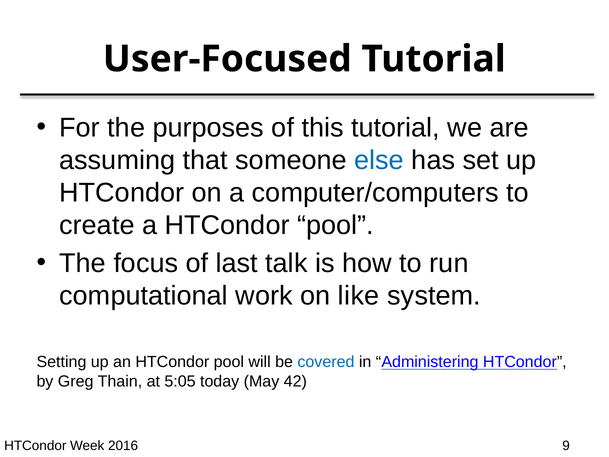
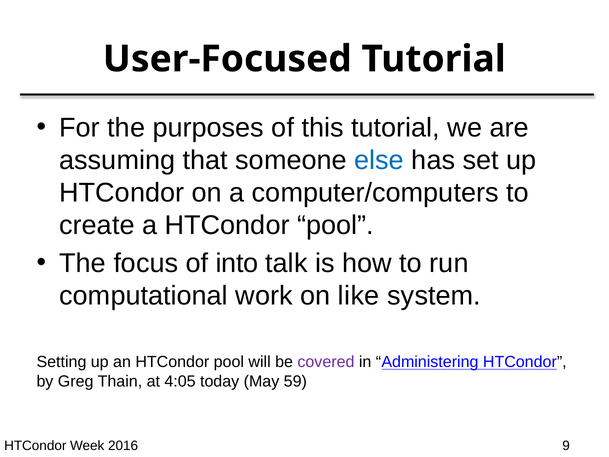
last: last -> into
covered colour: blue -> purple
5:05: 5:05 -> 4:05
42: 42 -> 59
